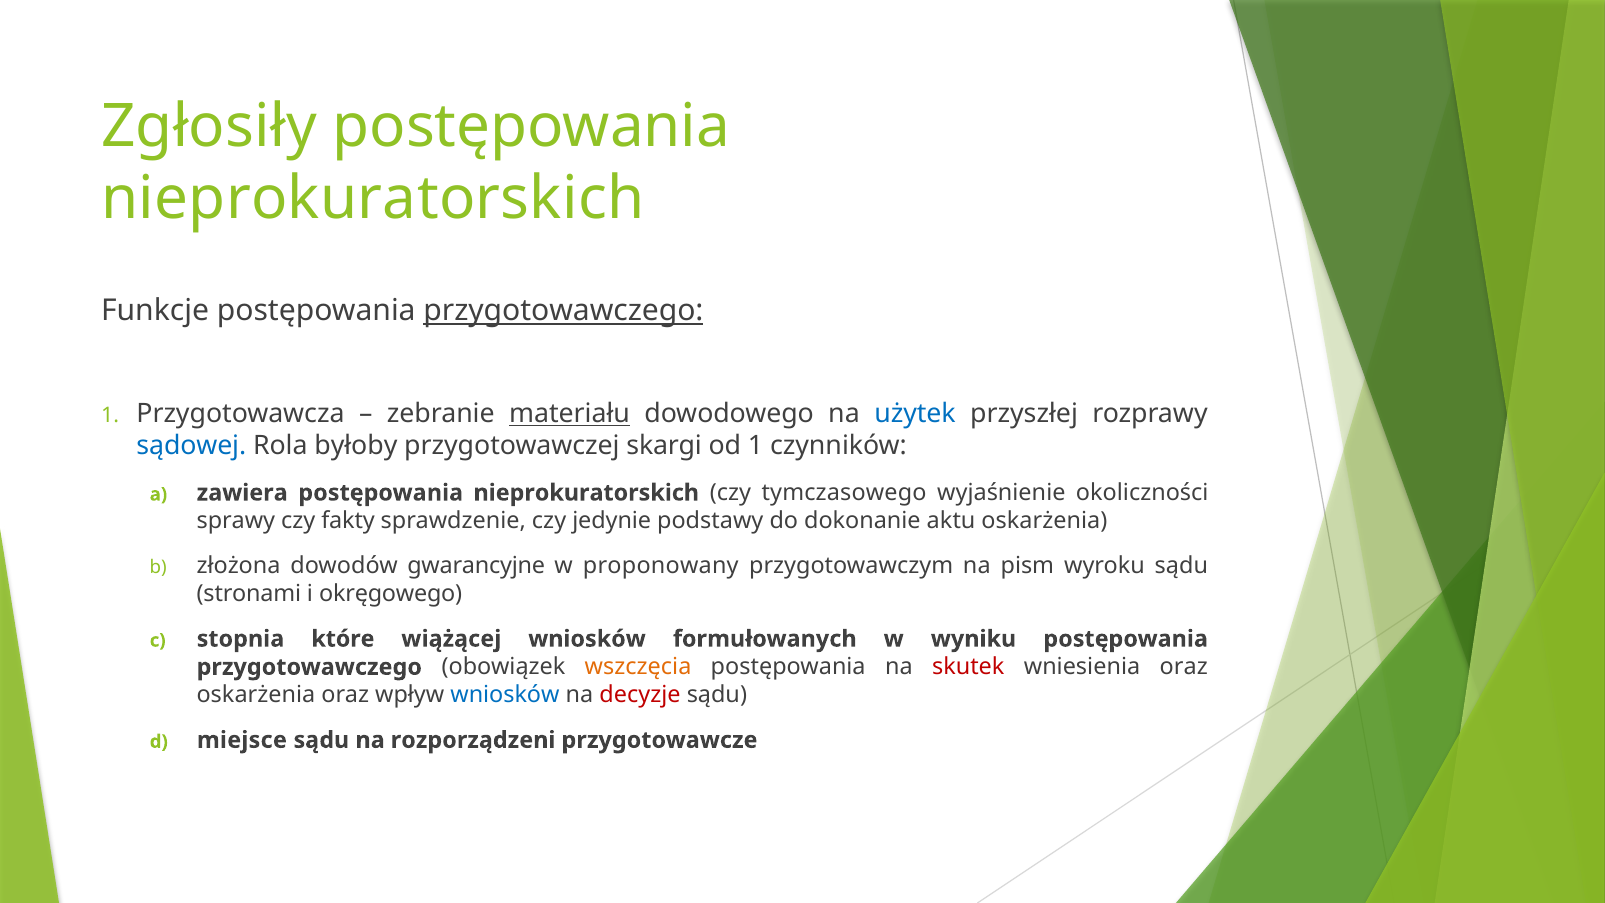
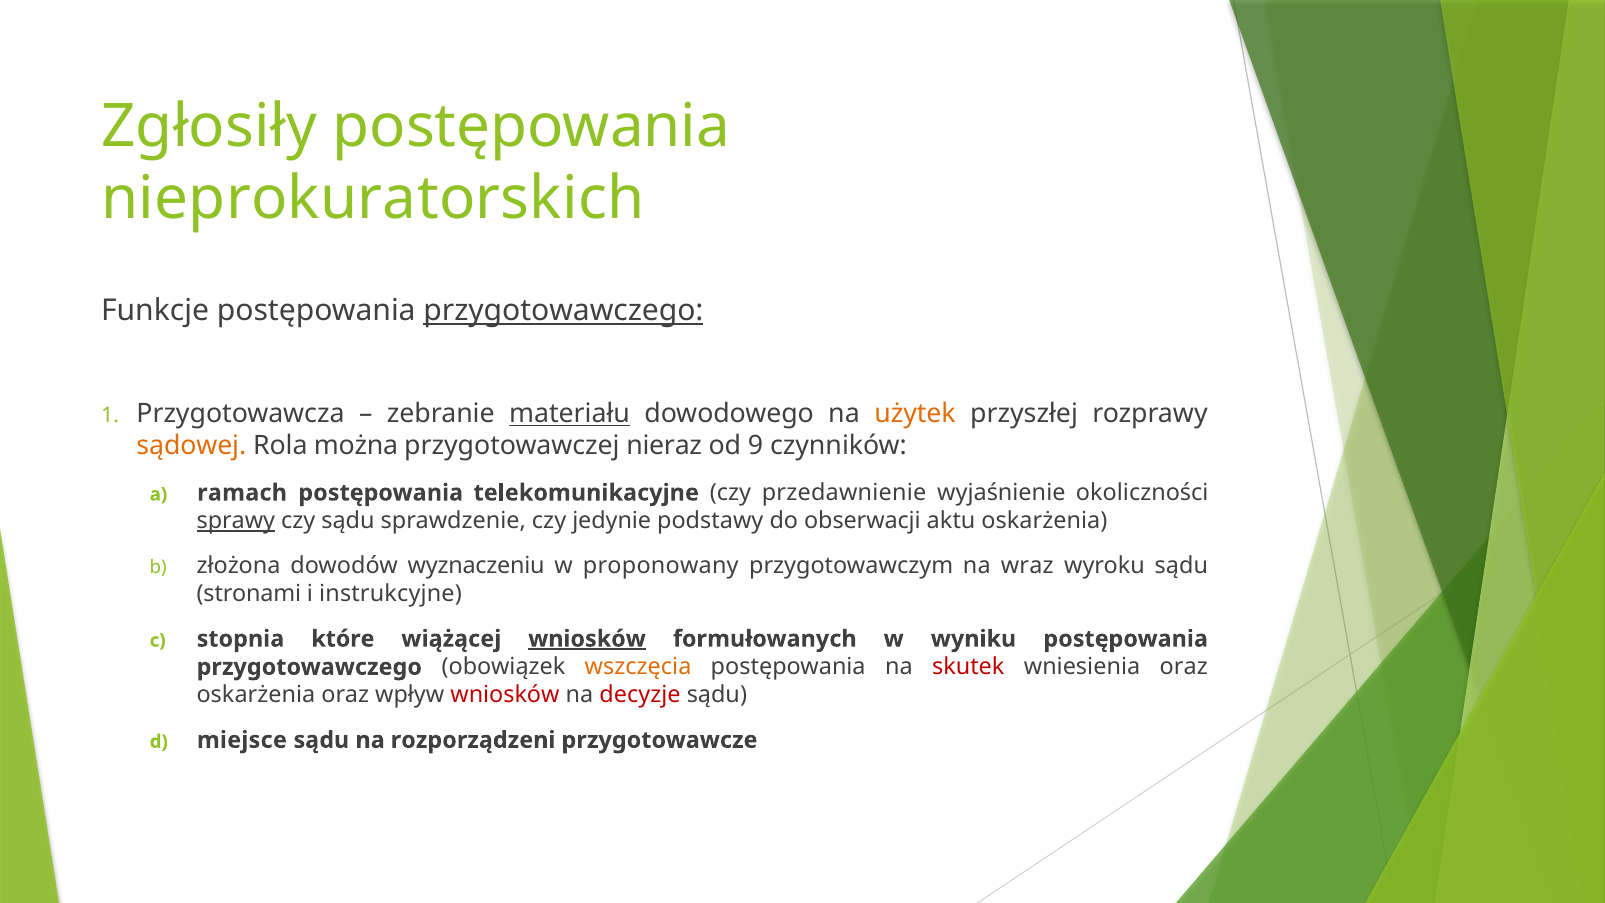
użytek colour: blue -> orange
sądowej colour: blue -> orange
byłoby: byłoby -> można
skargi: skargi -> nieraz
od 1: 1 -> 9
zawiera: zawiera -> ramach
nieprokuratorskich at (586, 493): nieprokuratorskich -> telekomunikacyjne
tymczasowego: tymczasowego -> przedawnienie
sprawy underline: none -> present
czy fakty: fakty -> sądu
dokonanie: dokonanie -> obserwacji
gwarancyjne: gwarancyjne -> wyznaczeniu
pism: pism -> wraz
okręgowego: okręgowego -> instrukcyjne
wniosków at (587, 639) underline: none -> present
wniosków at (505, 695) colour: blue -> red
